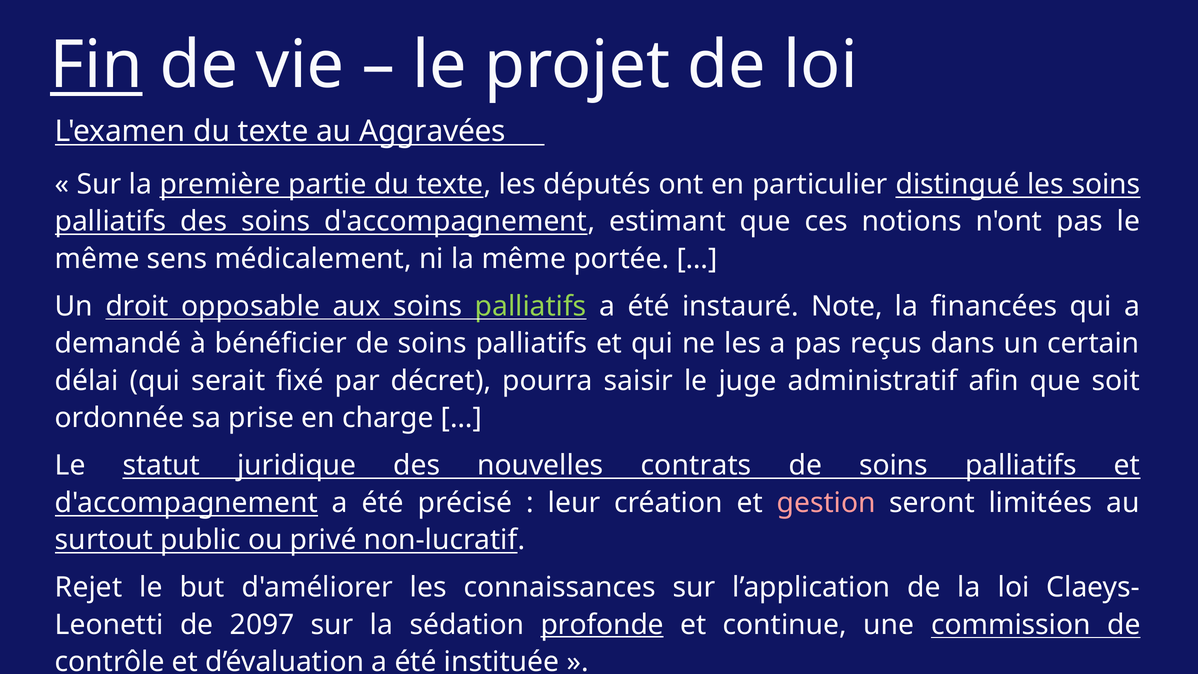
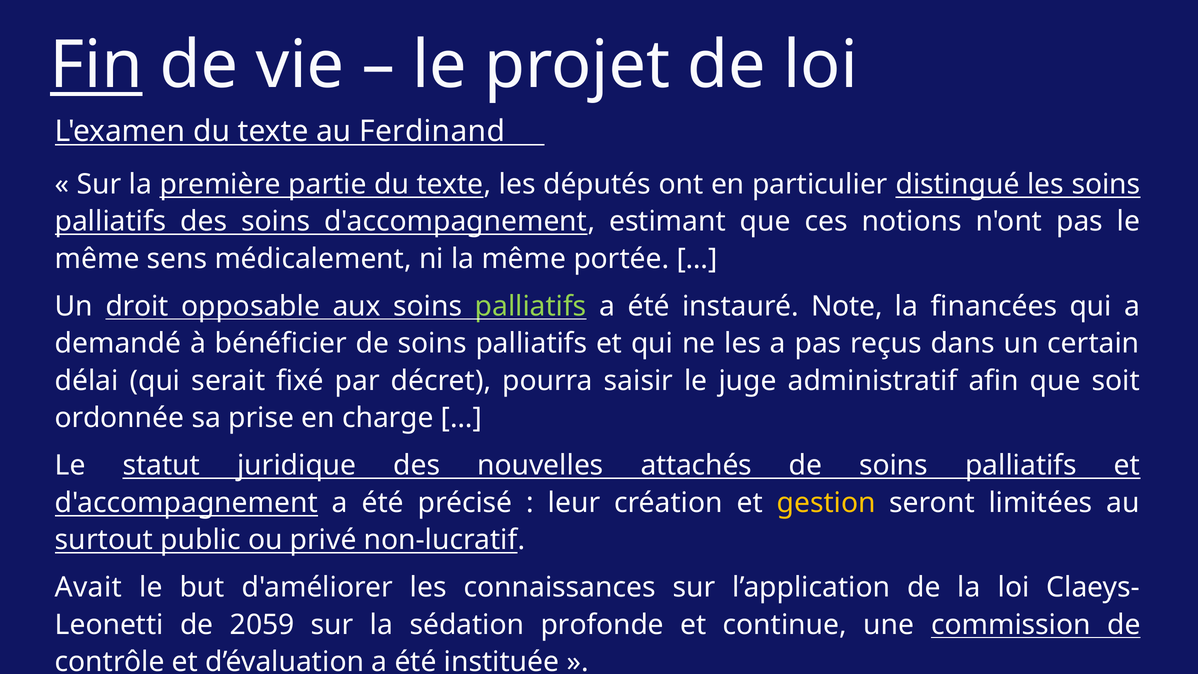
Aggravées: Aggravées -> Ferdinand
contrats: contrats -> attachés
gestion colour: pink -> yellow
Rejet: Rejet -> Avait
2097: 2097 -> 2059
profonde underline: present -> none
